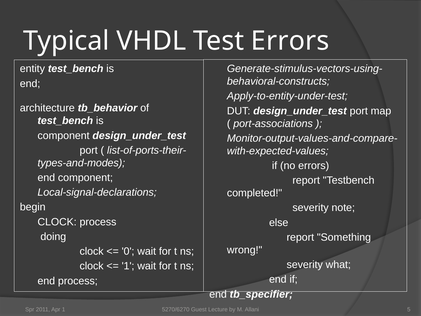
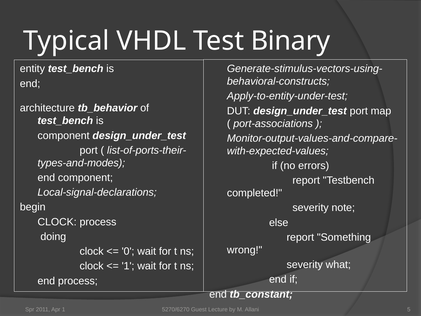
Test Errors: Errors -> Binary
tb_specifier: tb_specifier -> tb_constant
